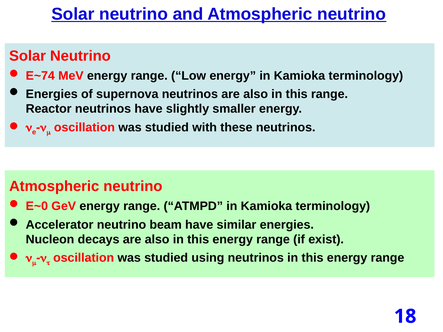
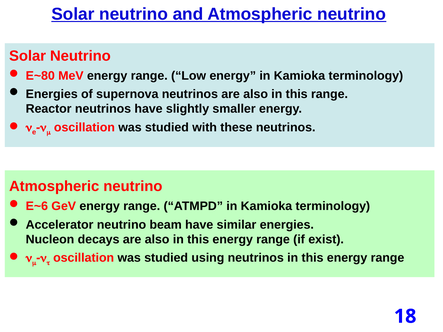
E~74: E~74 -> E~80
E~0: E~0 -> E~6
